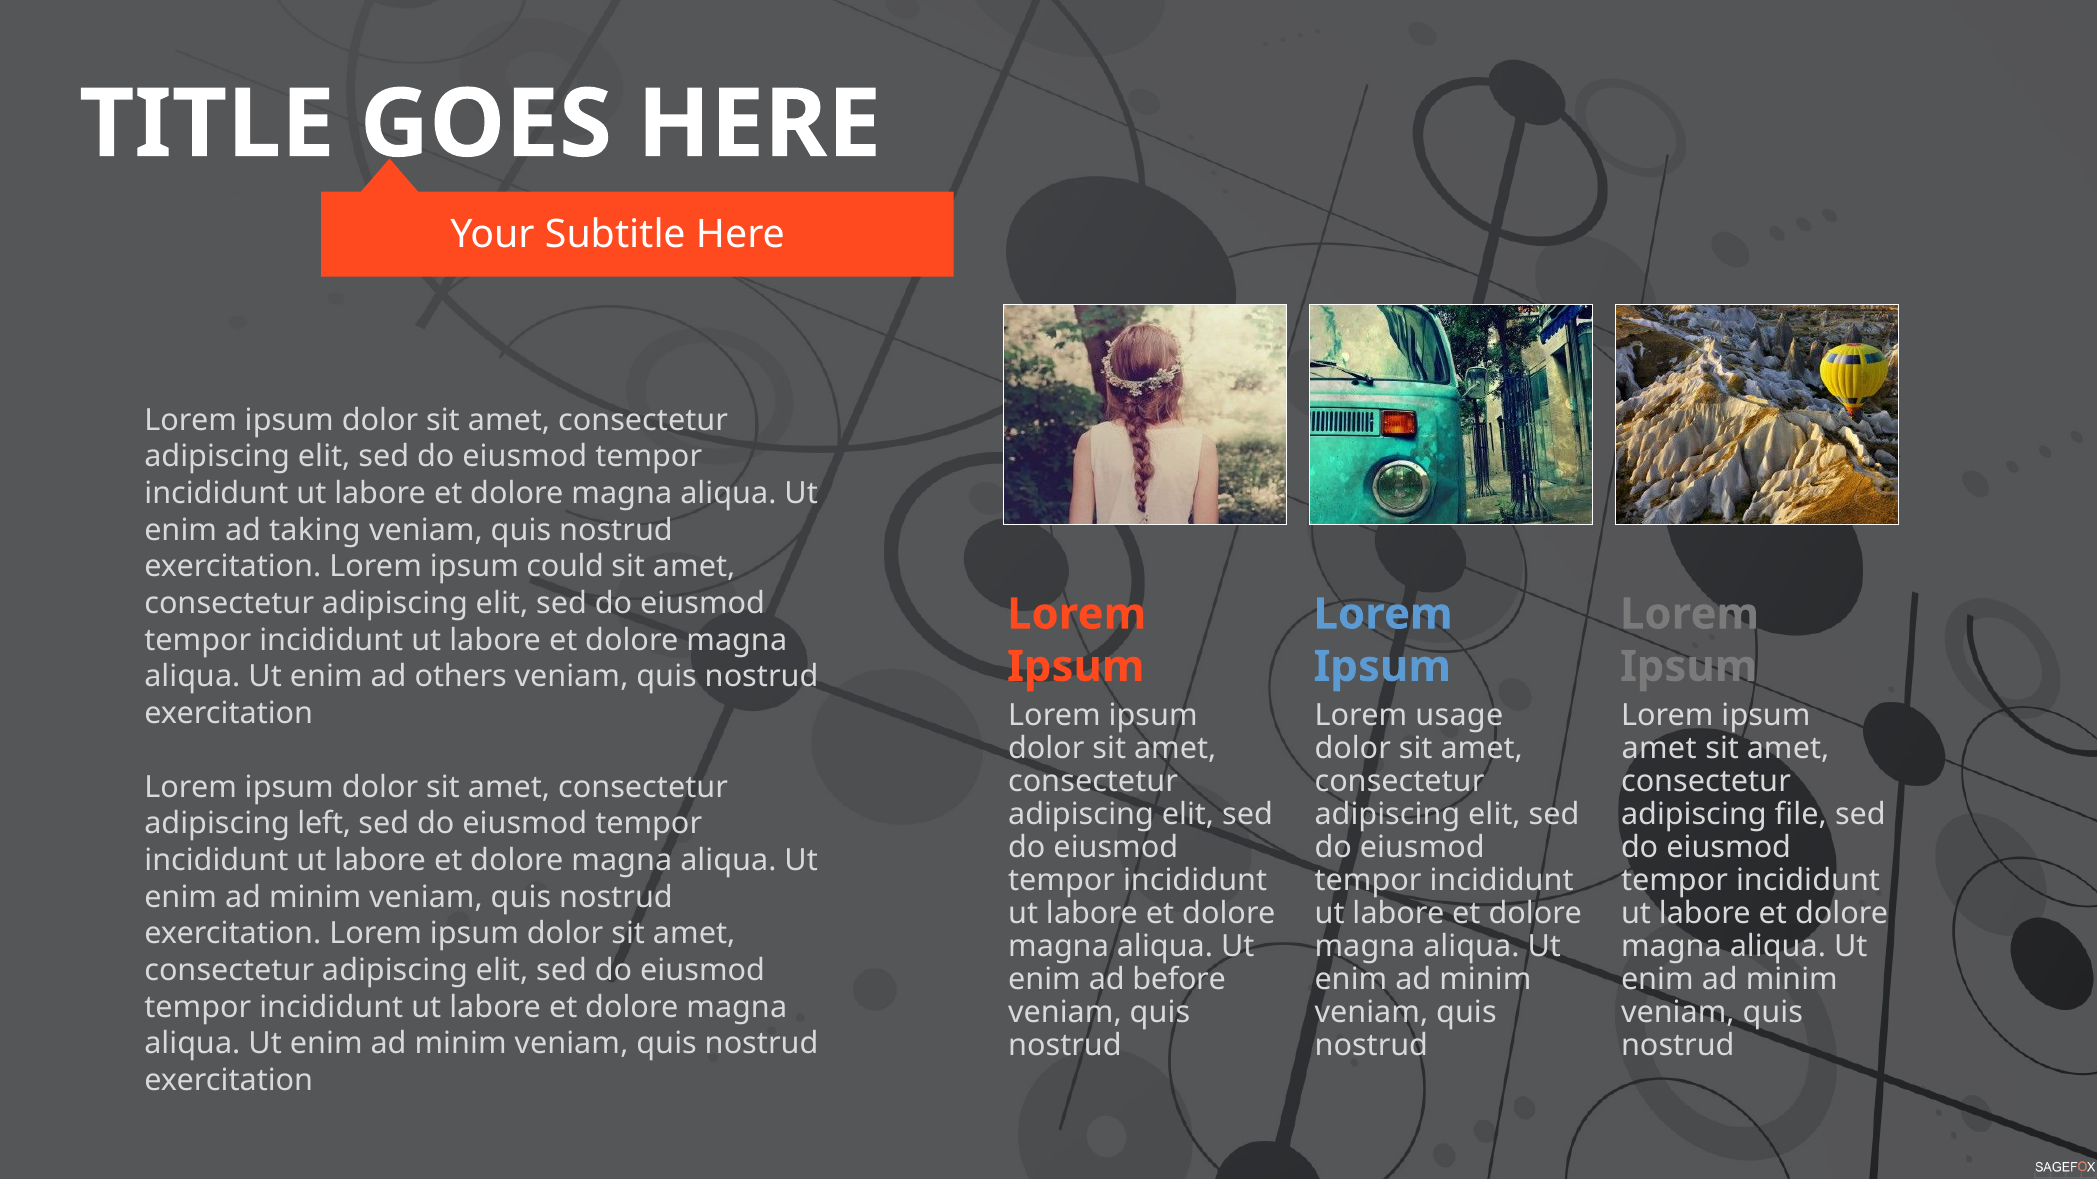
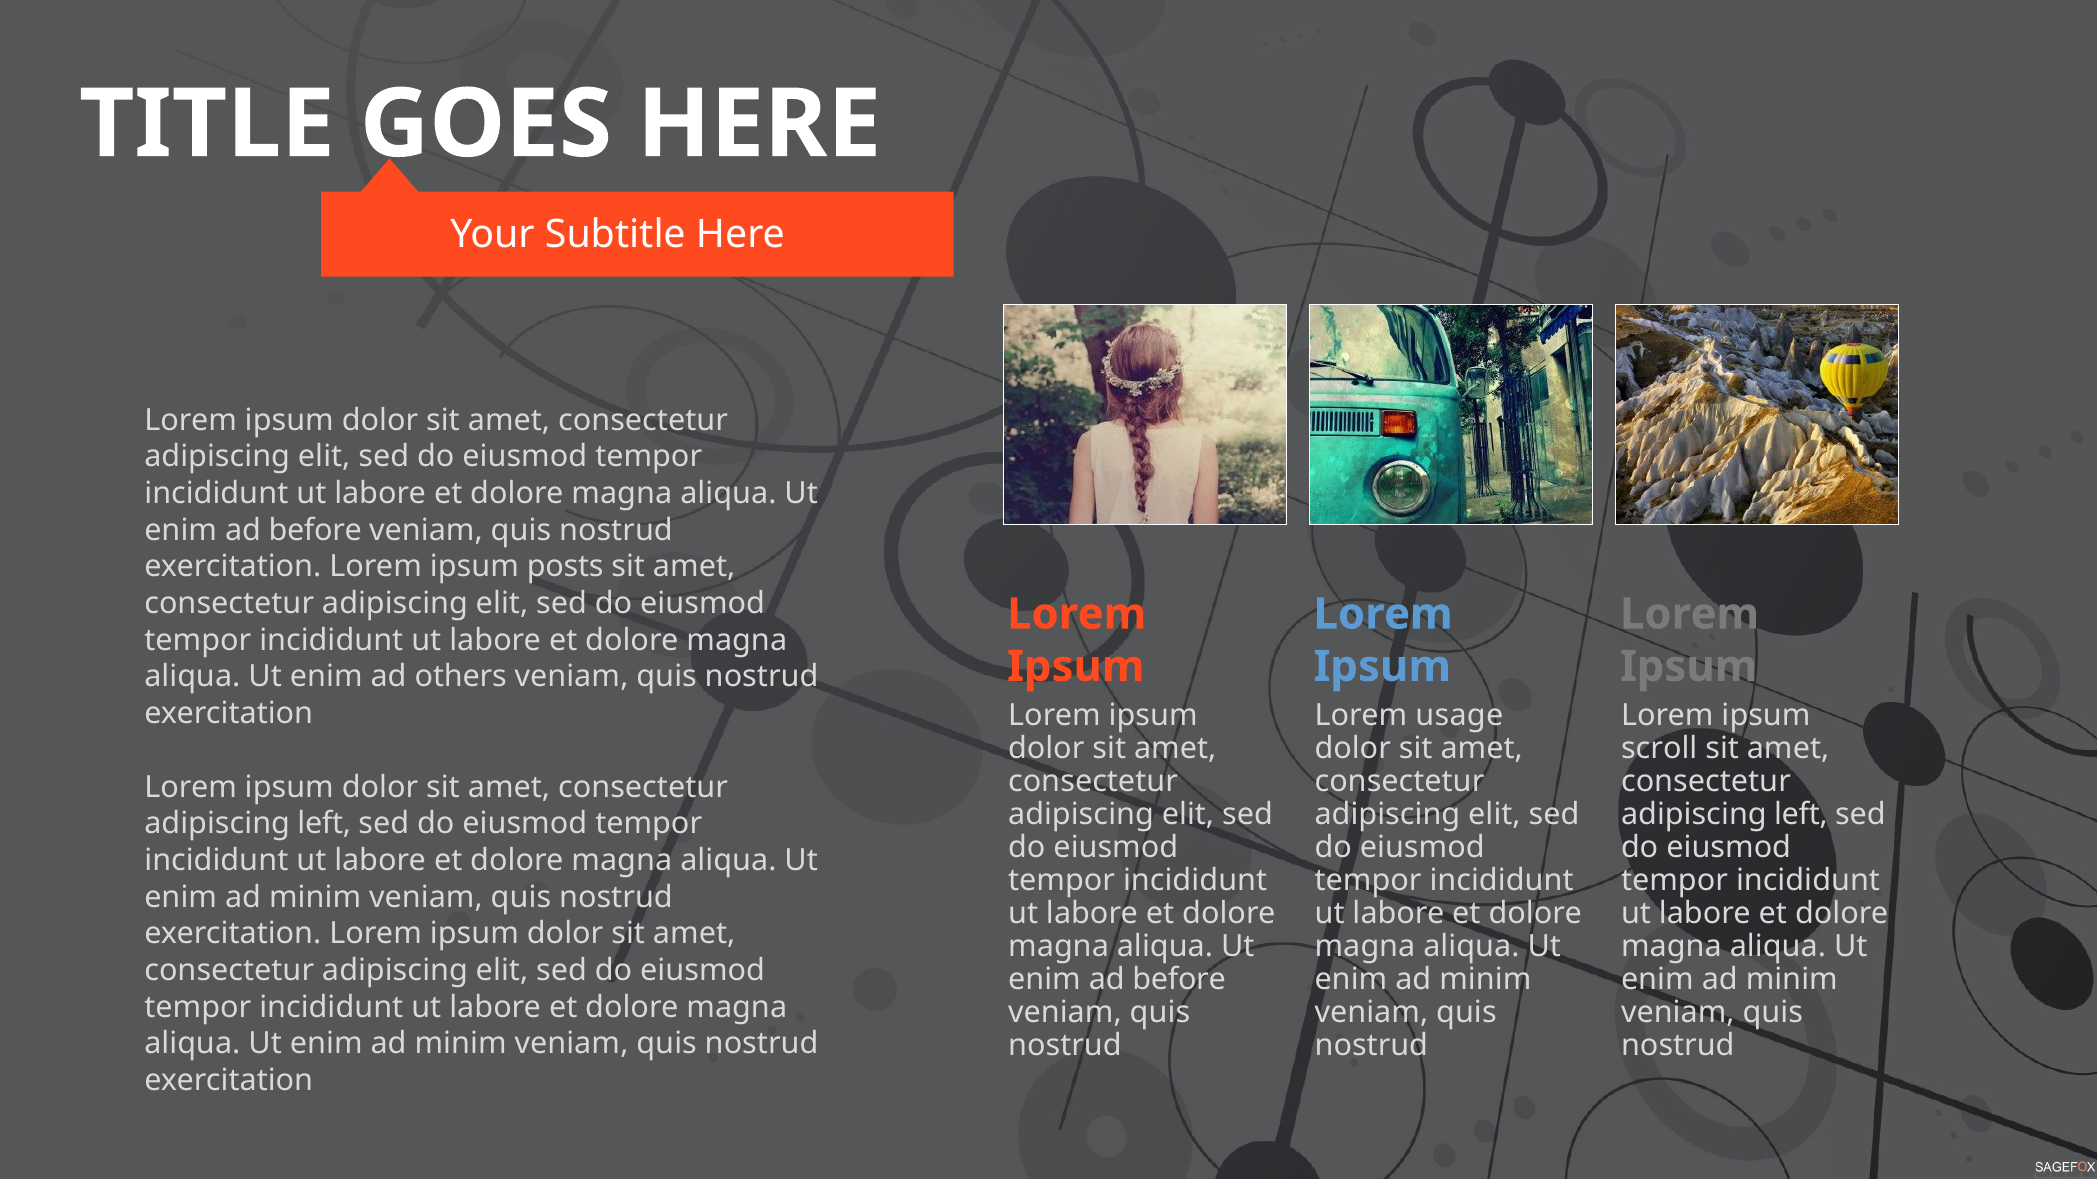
taking at (315, 530): taking -> before
could: could -> posts
amet at (1659, 749): amet -> scroll
file at (1801, 815): file -> left
